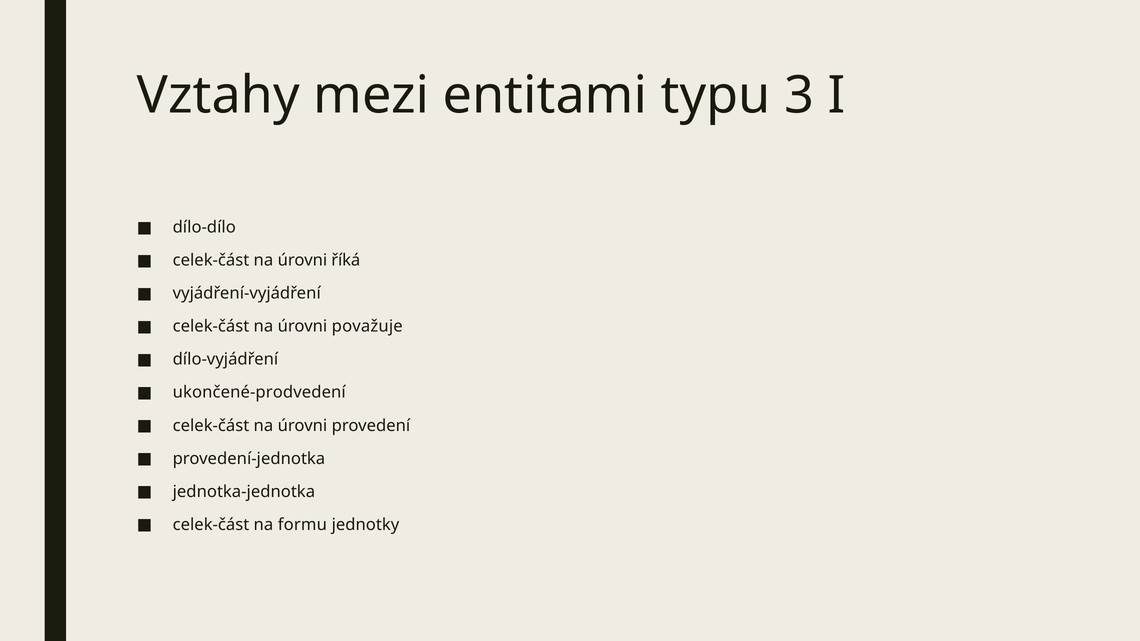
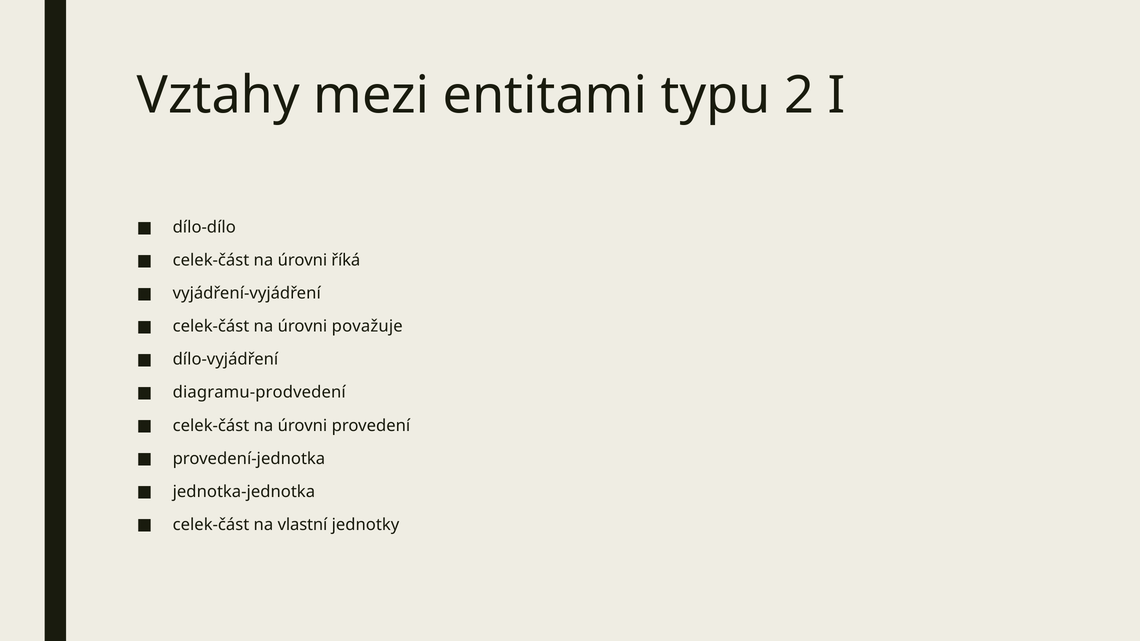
3: 3 -> 2
ukončené-prodvedení: ukončené-prodvedení -> diagramu-prodvedení
formu: formu -> vlastní
